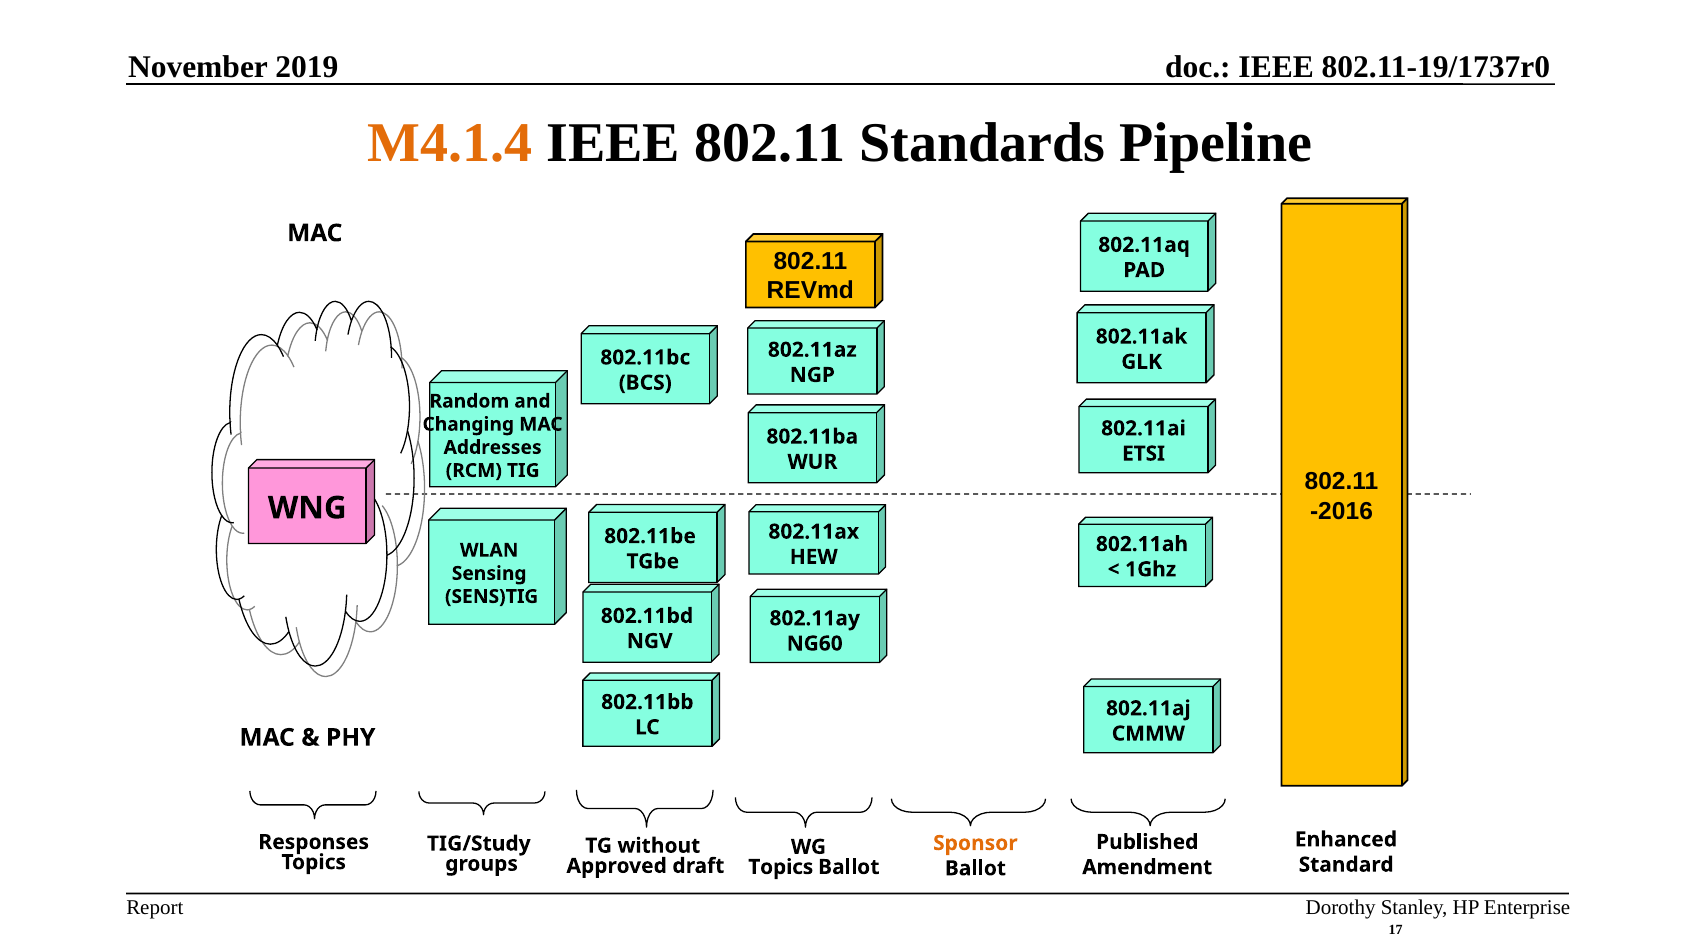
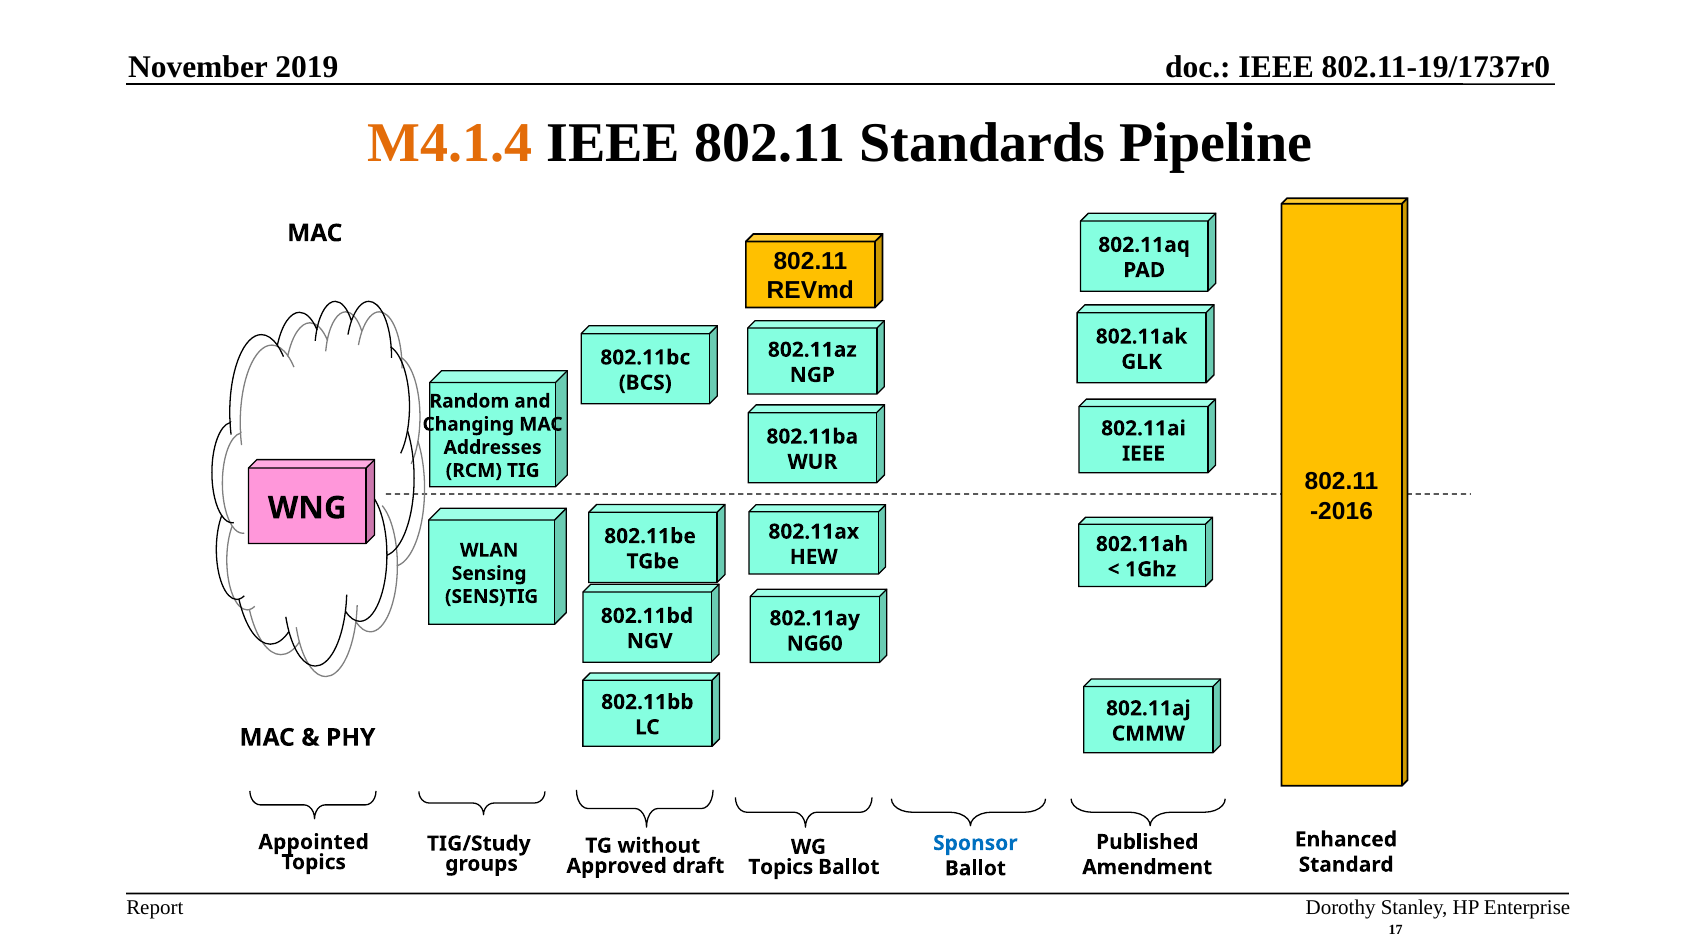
ETSI at (1144, 453): ETSI -> IEEE
Responses: Responses -> Appointed
Sponsor colour: orange -> blue
